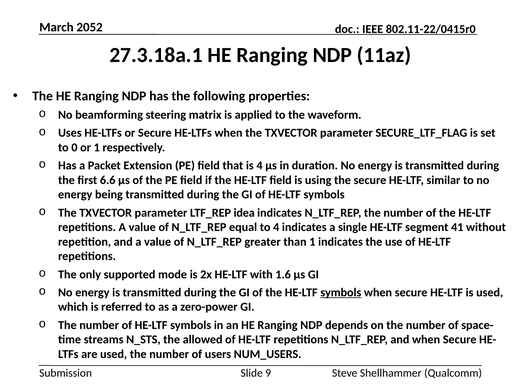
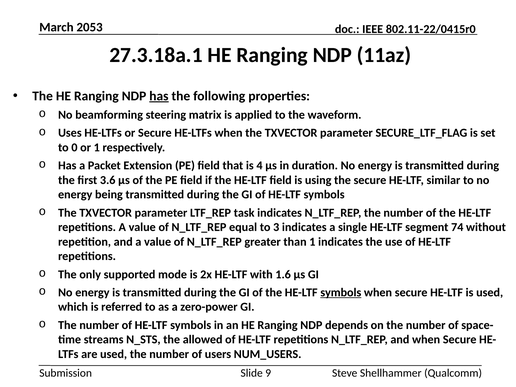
2052: 2052 -> 2053
has at (159, 96) underline: none -> present
6.6: 6.6 -> 3.6
idea: idea -> task
to 4: 4 -> 3
41: 41 -> 74
